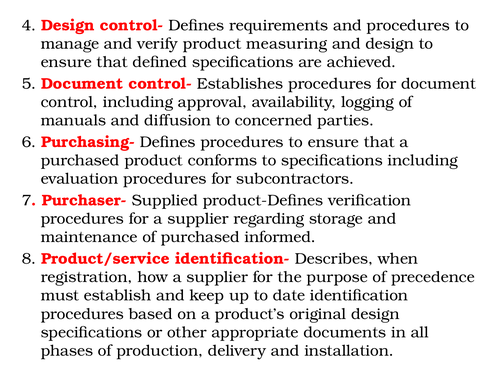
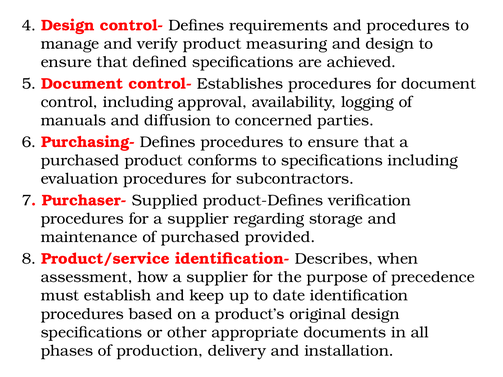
informed: informed -> provided
registration: registration -> assessment
